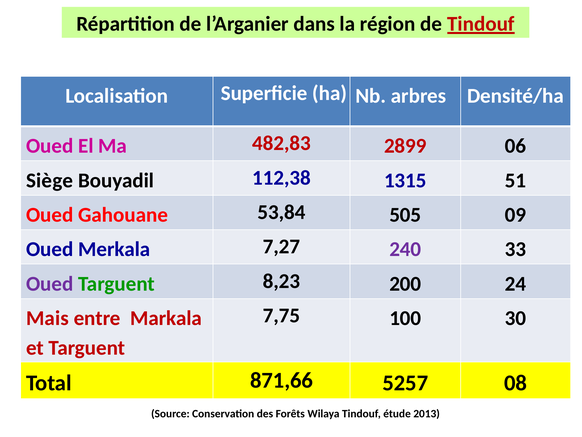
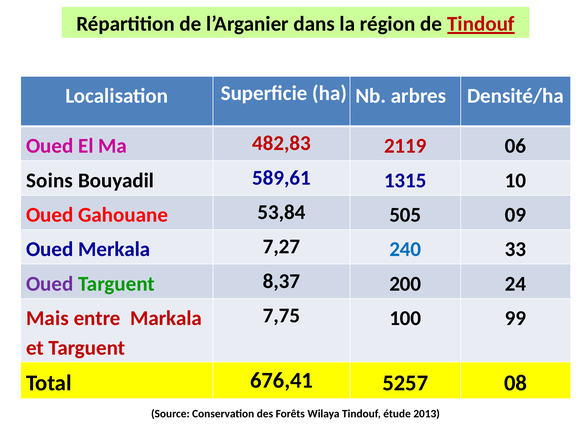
2899: 2899 -> 2119
Siège: Siège -> Soins
112,38: 112,38 -> 589,61
51: 51 -> 10
240 colour: purple -> blue
8,23: 8,23 -> 8,37
30: 30 -> 99
871,66: 871,66 -> 676,41
